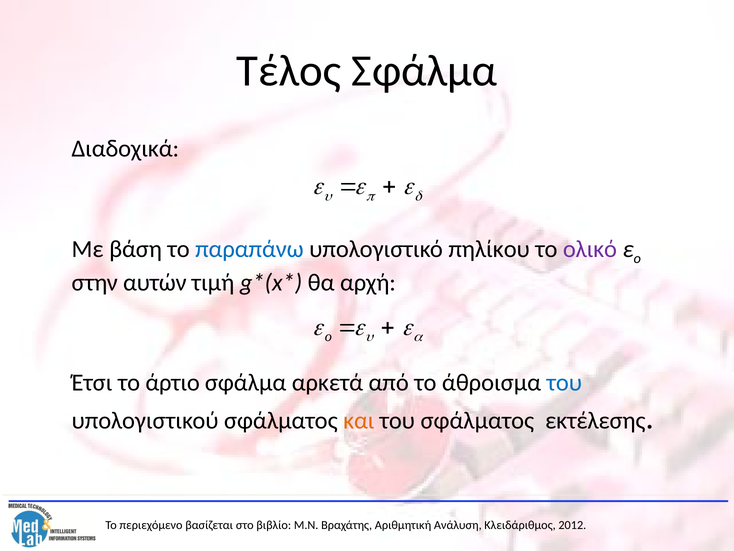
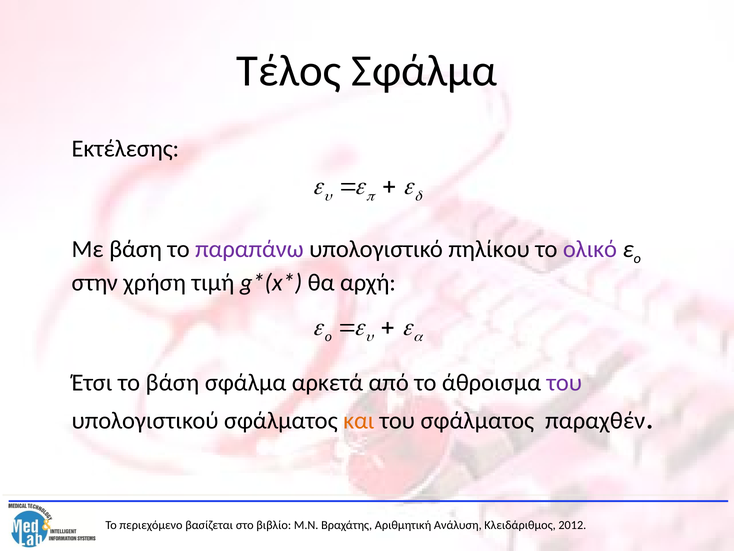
Διαδοχικά: Διαδοχικά -> Εκτέλεσης
παραπάνω colour: blue -> purple
αυτών: αυτών -> χρήση
το άρτιο: άρτιο -> βάση
του at (564, 383) colour: blue -> purple
εκτέλεσης: εκτέλεσης -> παραχθέν
